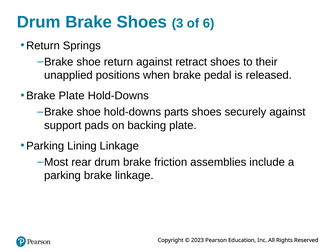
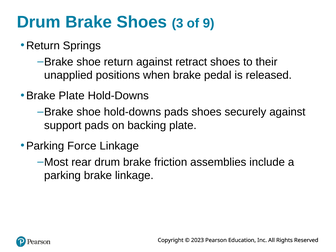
6: 6 -> 9
hold-downs parts: parts -> pads
Lining: Lining -> Force
